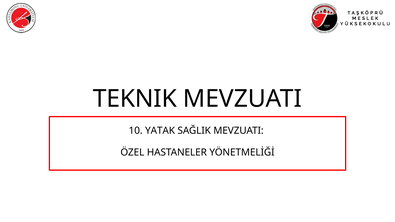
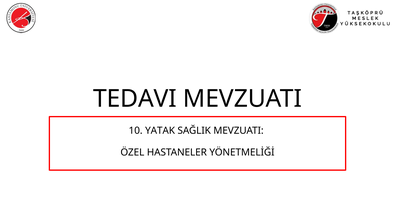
TEKNIK: TEKNIK -> TEDAVI
